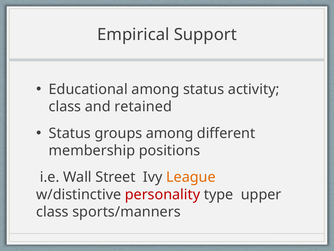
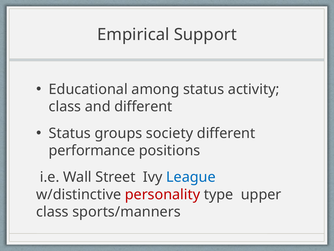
and retained: retained -> different
groups among: among -> society
membership: membership -> performance
League colour: orange -> blue
